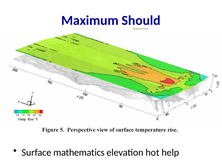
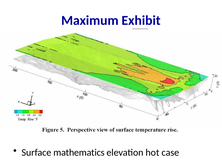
Should: Should -> Exhibit
help: help -> case
